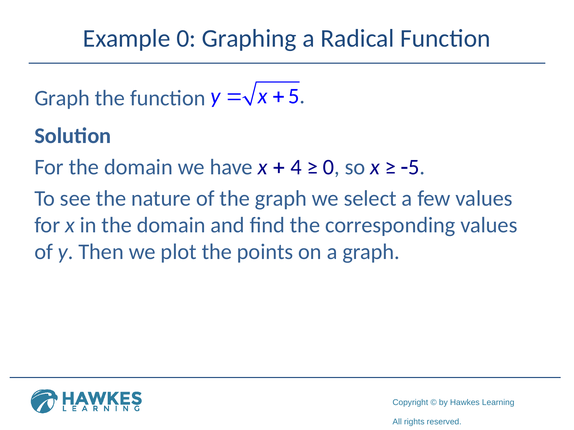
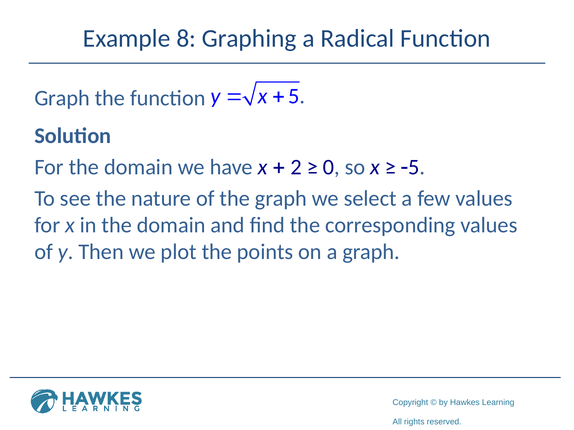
Example 0: 0 -> 8
4: 4 -> 2
